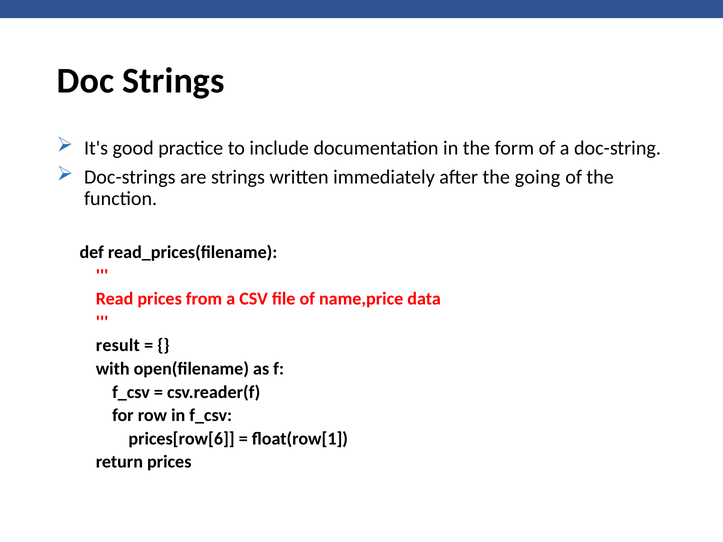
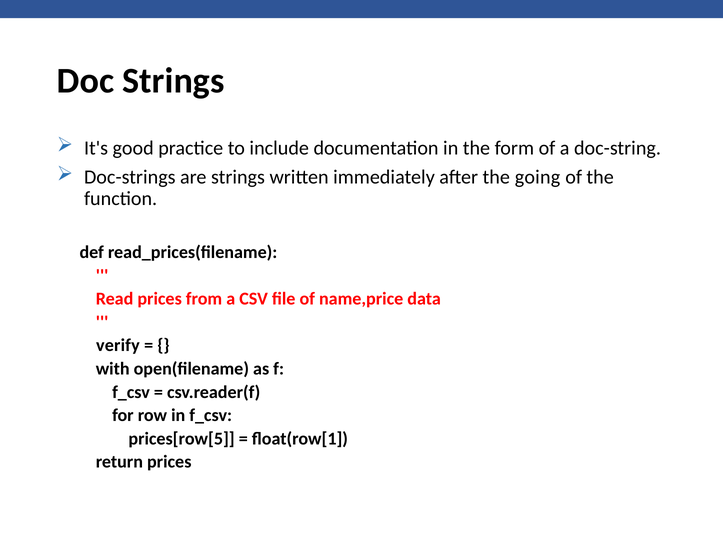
result: result -> verify
prices[row[6: prices[row[6 -> prices[row[5
